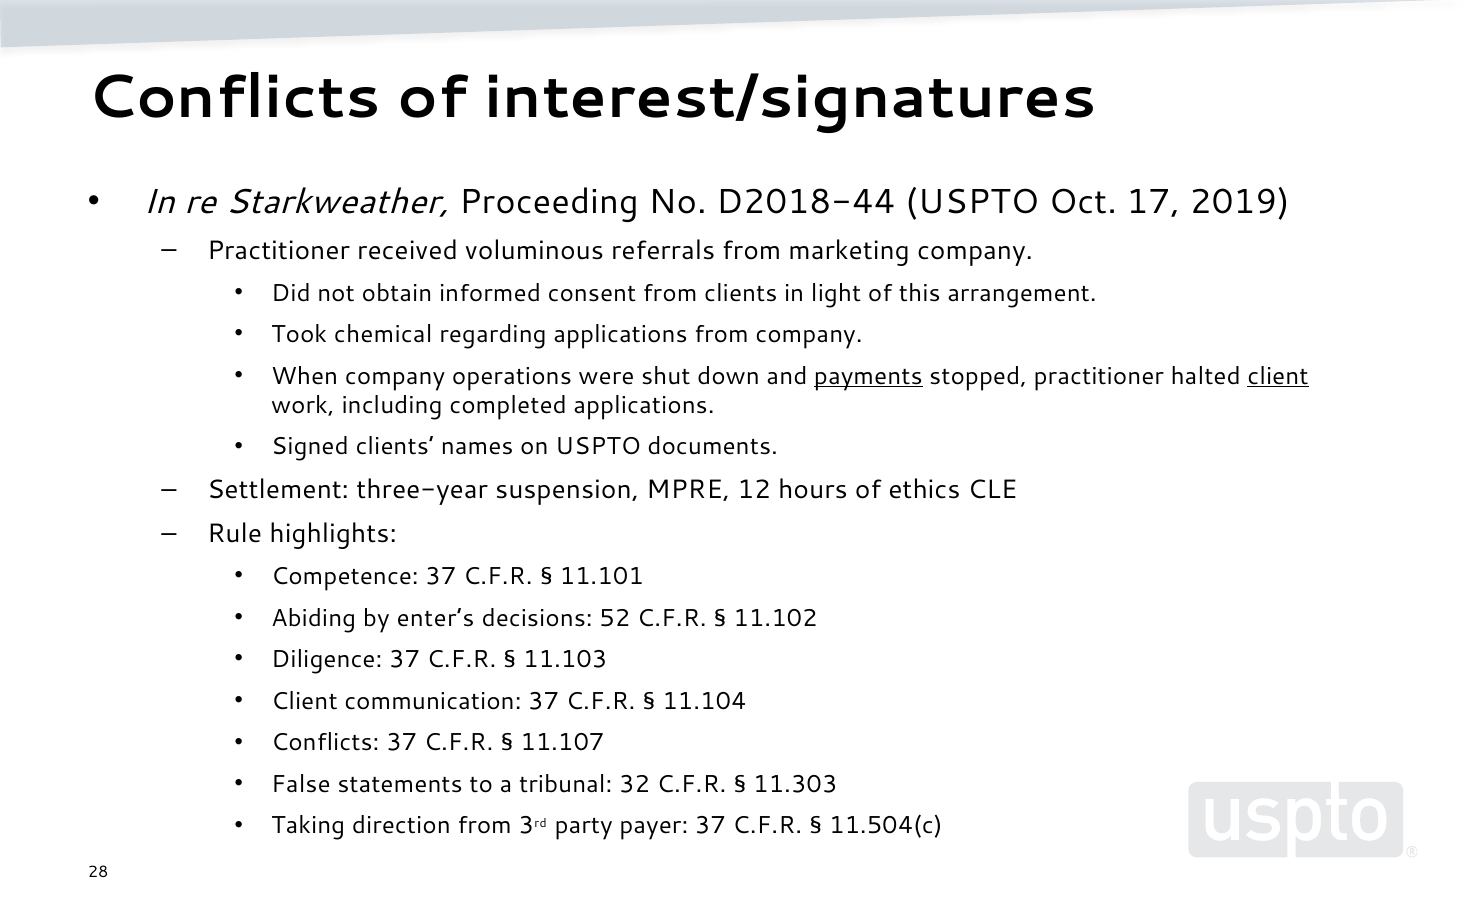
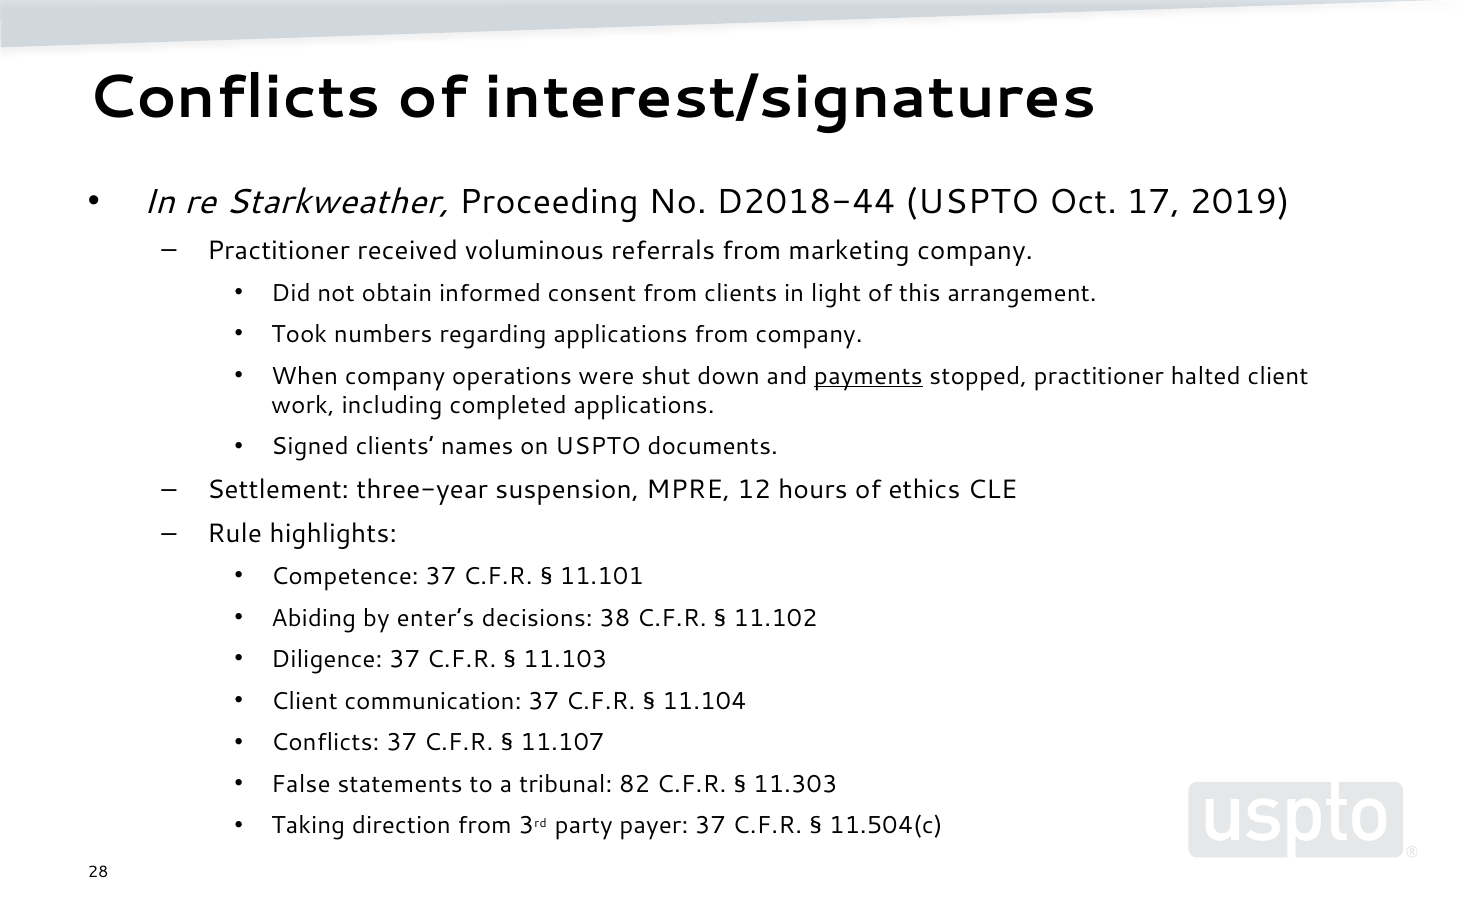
chemical: chemical -> numbers
client at (1278, 376) underline: present -> none
52: 52 -> 38
32: 32 -> 82
